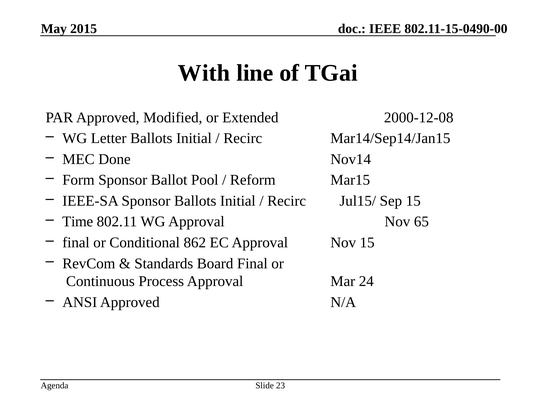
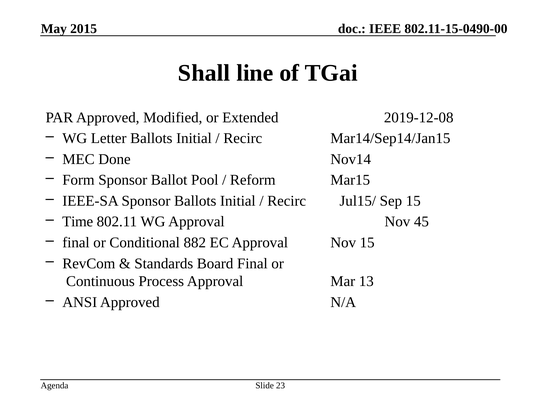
With: With -> Shall
2000-12-08: 2000-12-08 -> 2019-12-08
65: 65 -> 45
862: 862 -> 882
24: 24 -> 13
